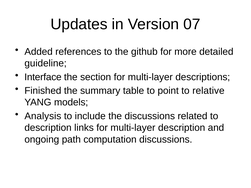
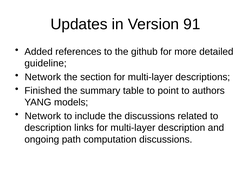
07: 07 -> 91
Interface at (43, 77): Interface -> Network
relative: relative -> authors
Analysis at (43, 116): Analysis -> Network
